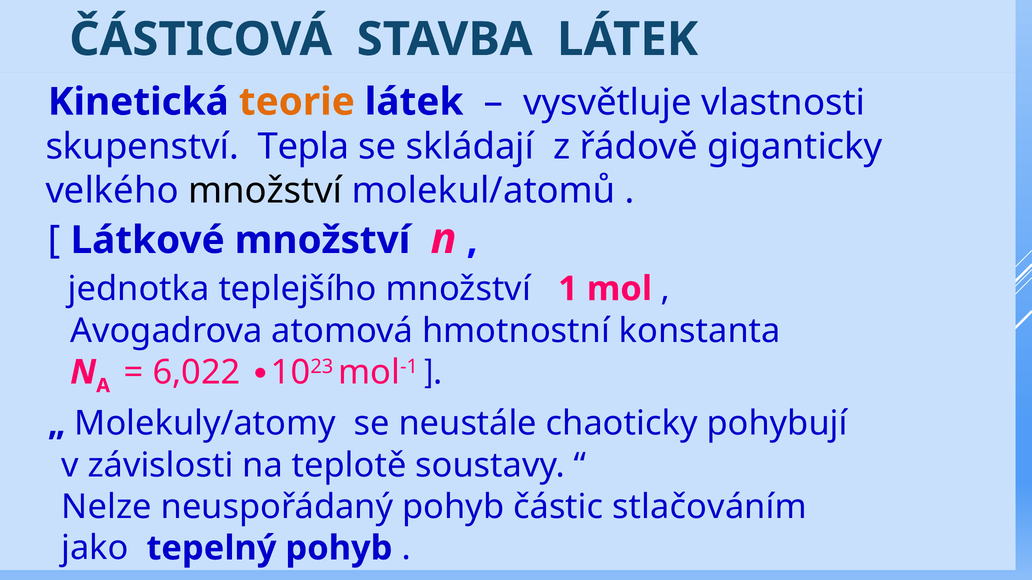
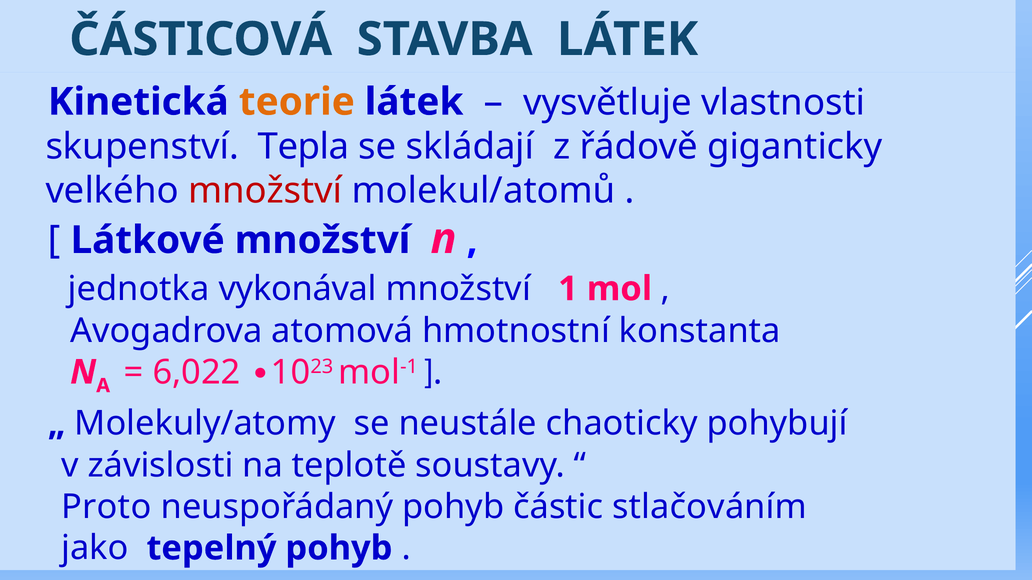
množství at (265, 191) colour: black -> red
teplejšího: teplejšího -> vykonával
Nelze: Nelze -> Proto
